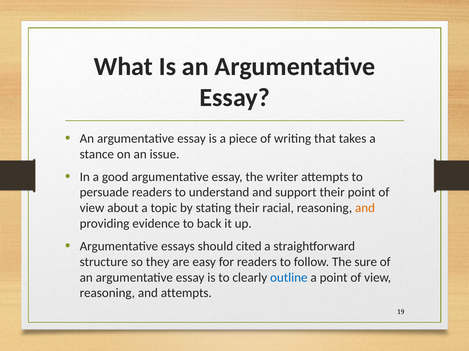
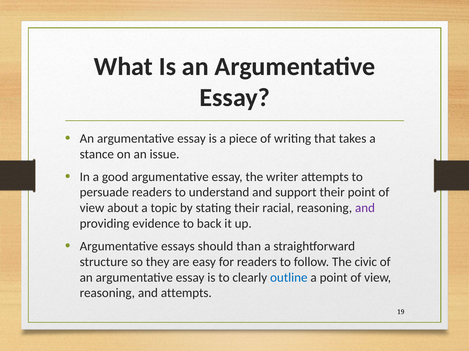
and at (365, 208) colour: orange -> purple
cited: cited -> than
sure: sure -> civic
